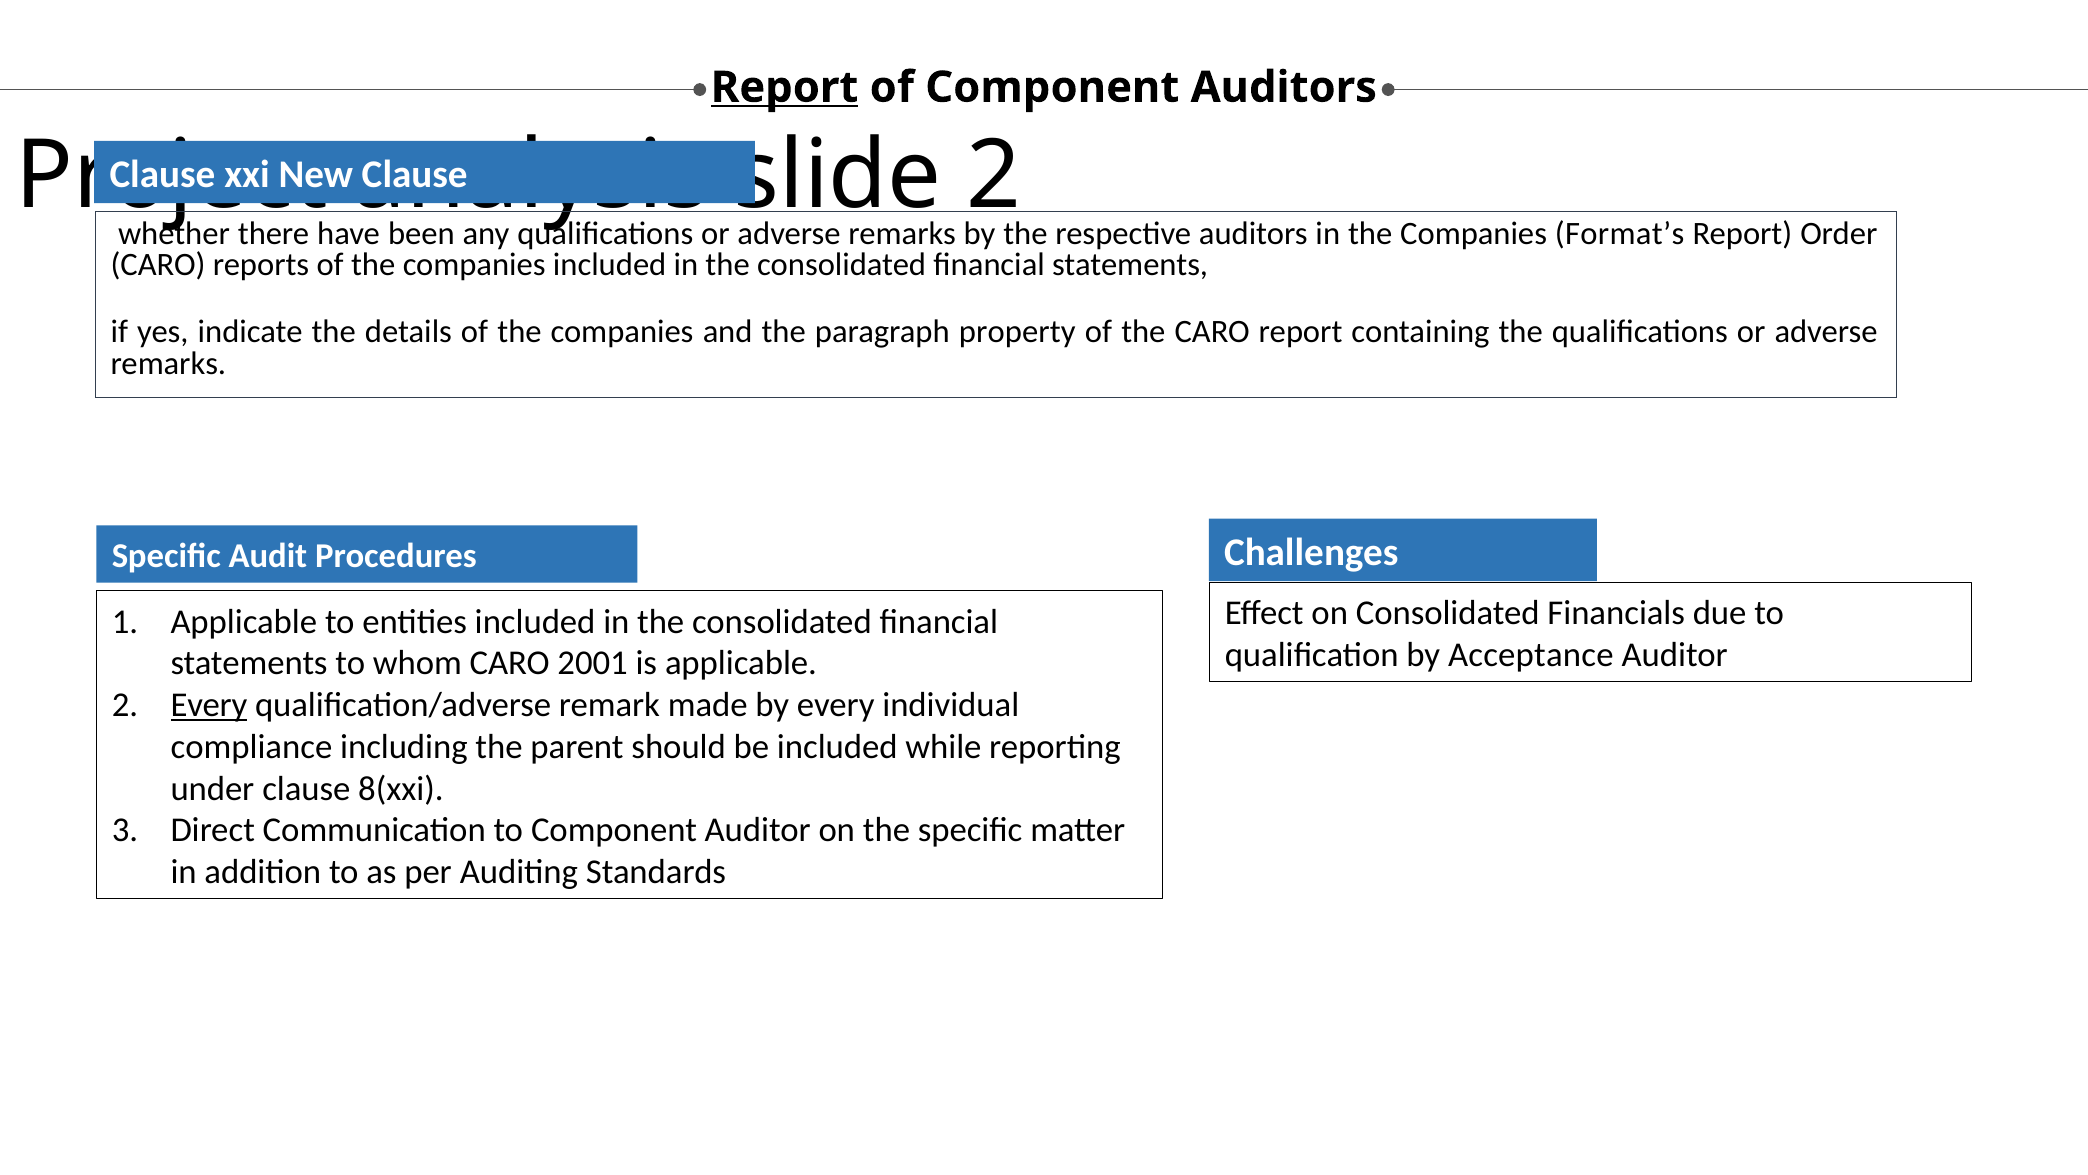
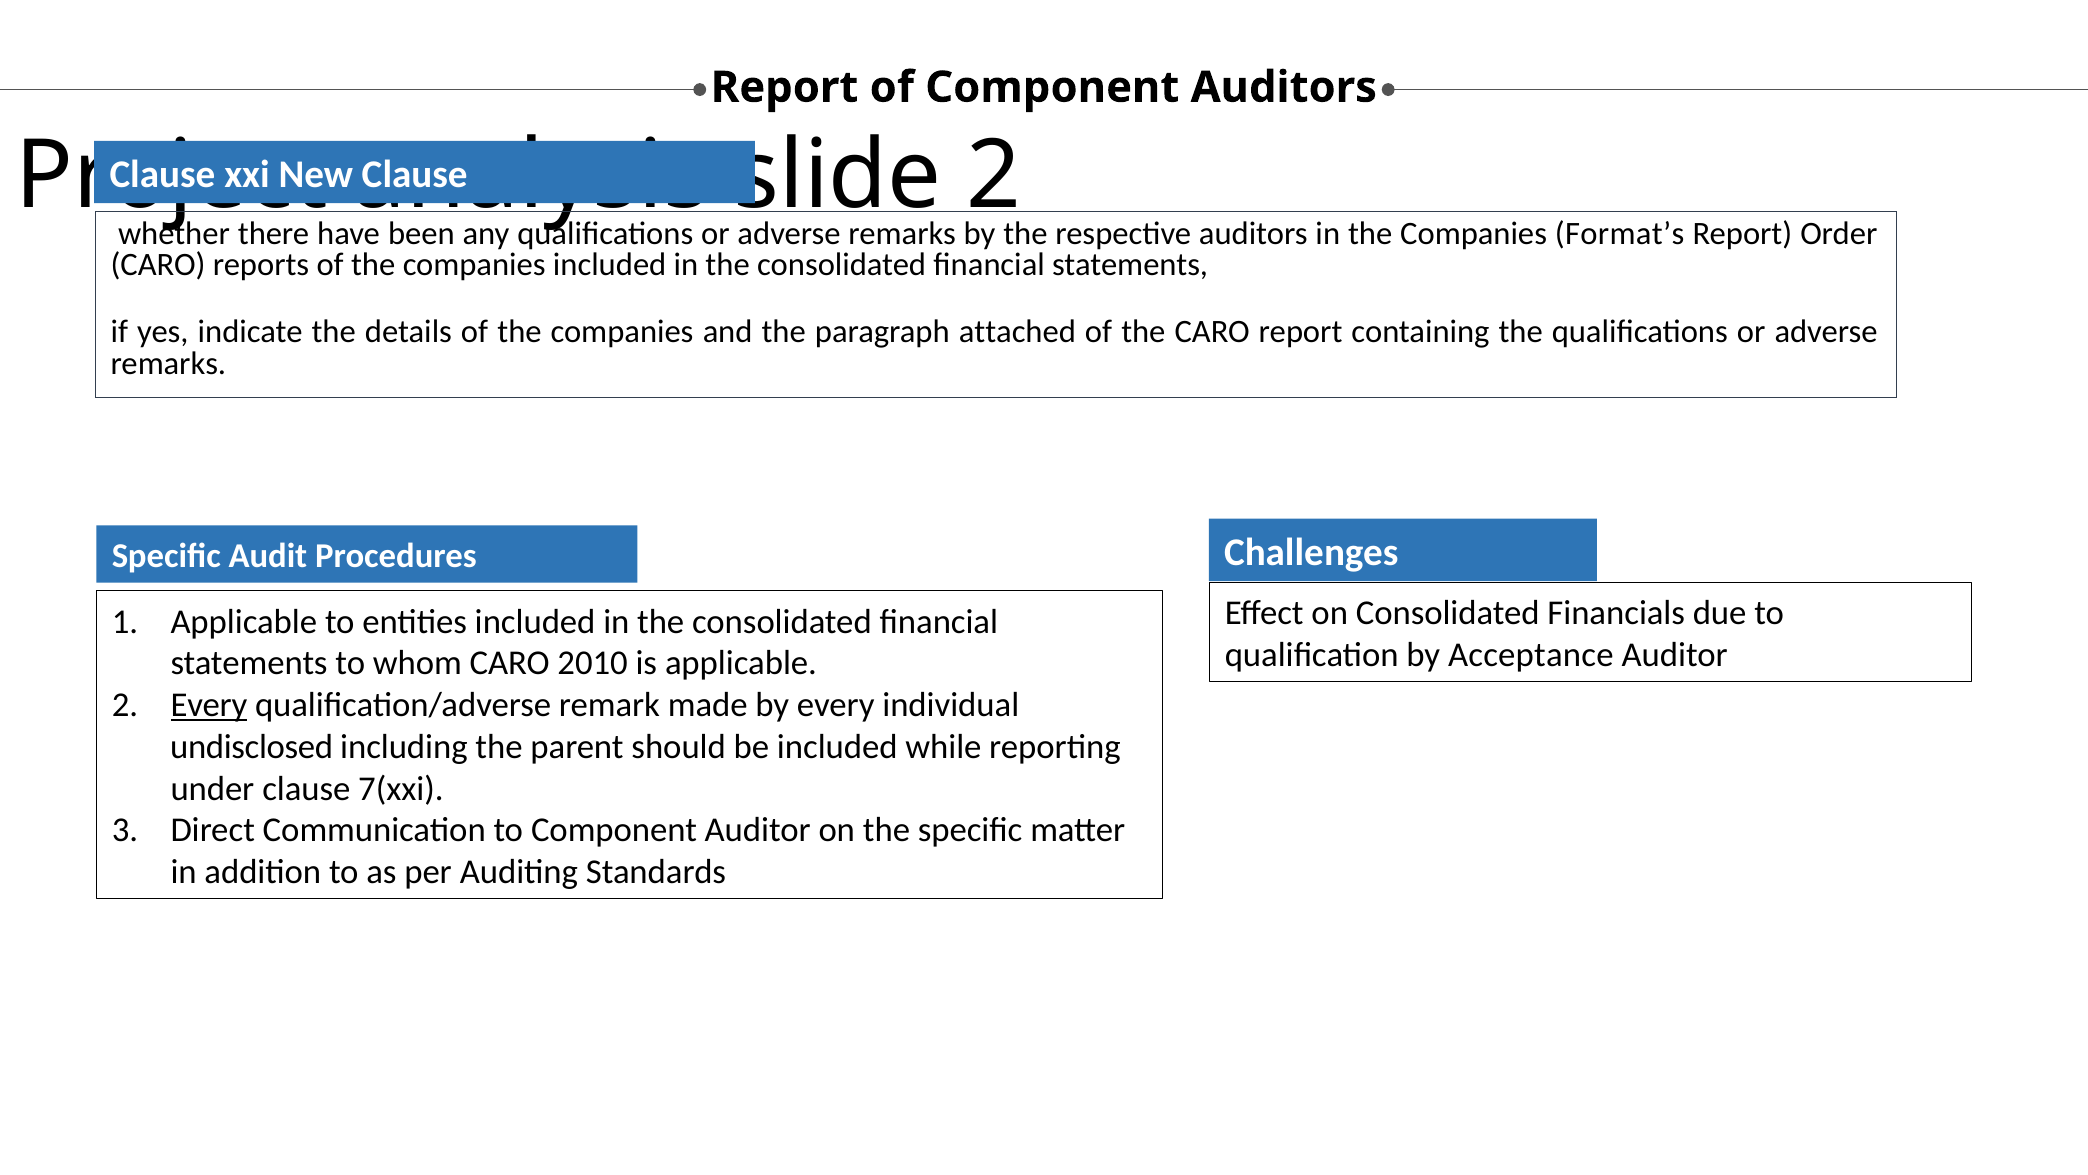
Report at (785, 87) underline: present -> none
property: property -> attached
2001: 2001 -> 2010
compliance: compliance -> undisclosed
8(xxi: 8(xxi -> 7(xxi
